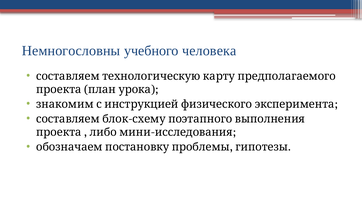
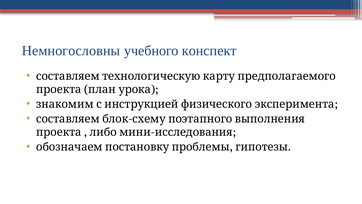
человека: человека -> конспект
